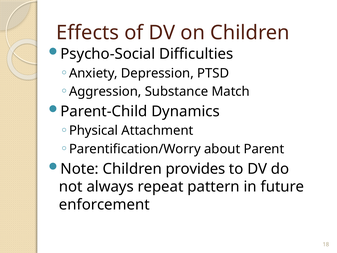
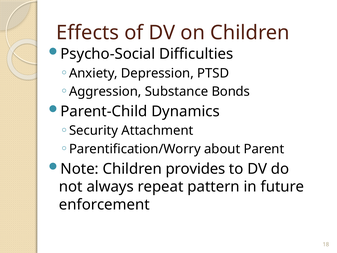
Match: Match -> Bonds
Physical: Physical -> Security
